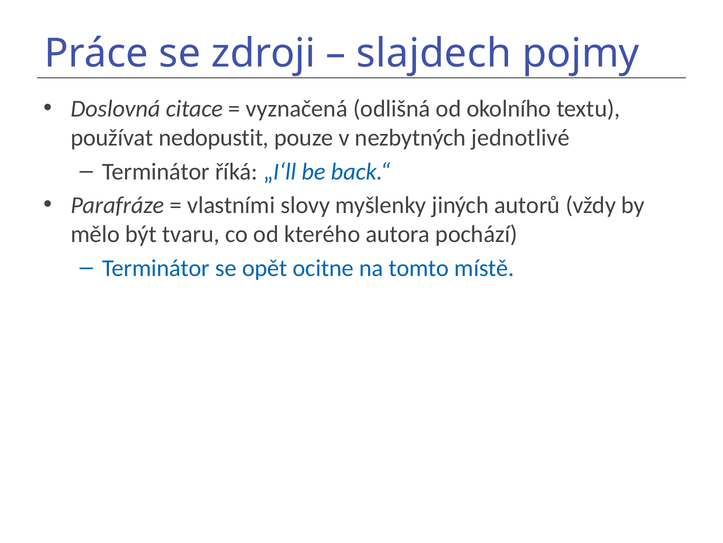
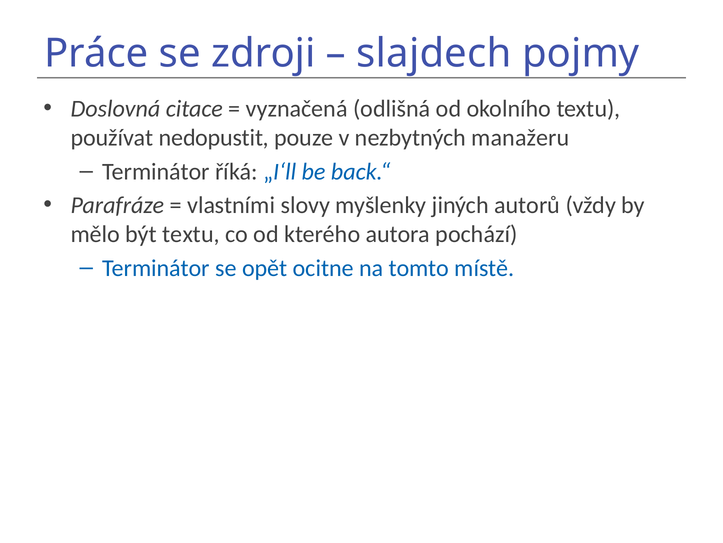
jednotlivé: jednotlivé -> manažeru
být tvaru: tvaru -> textu
